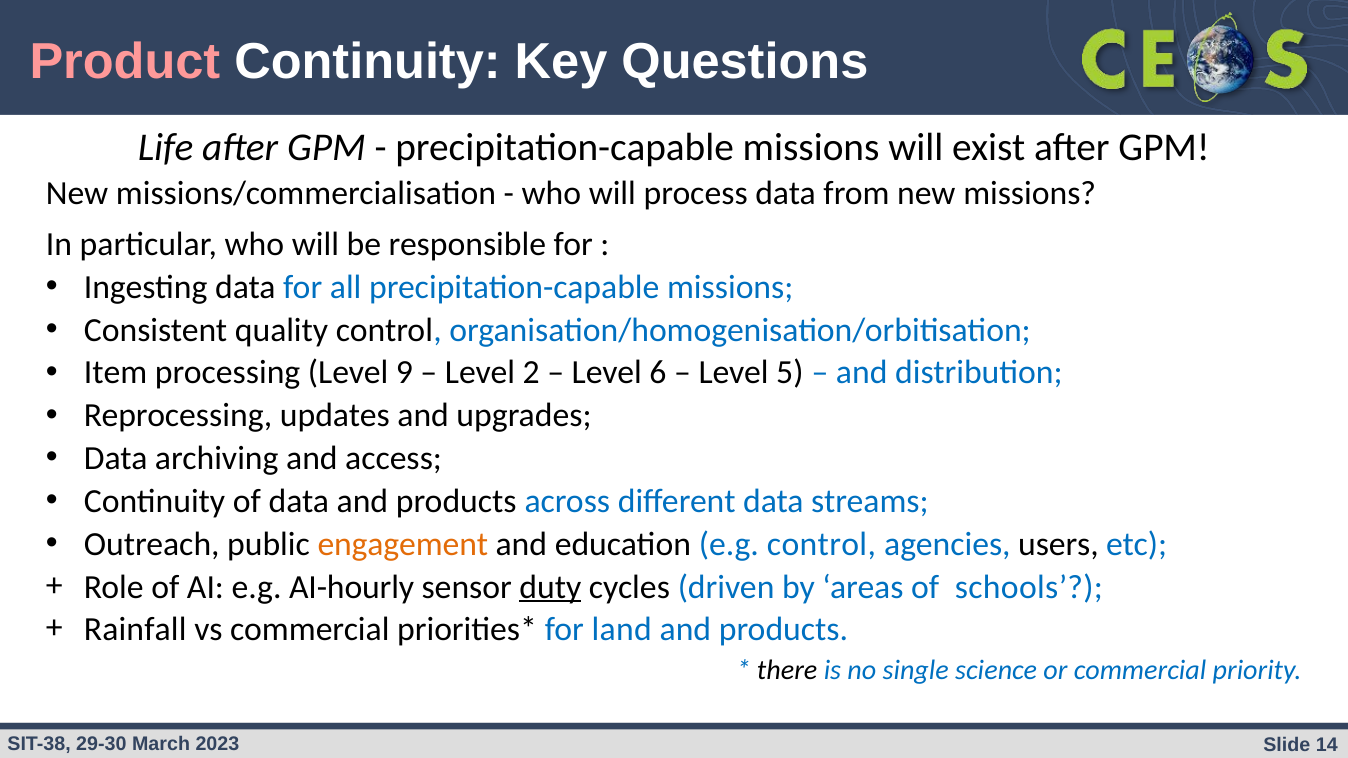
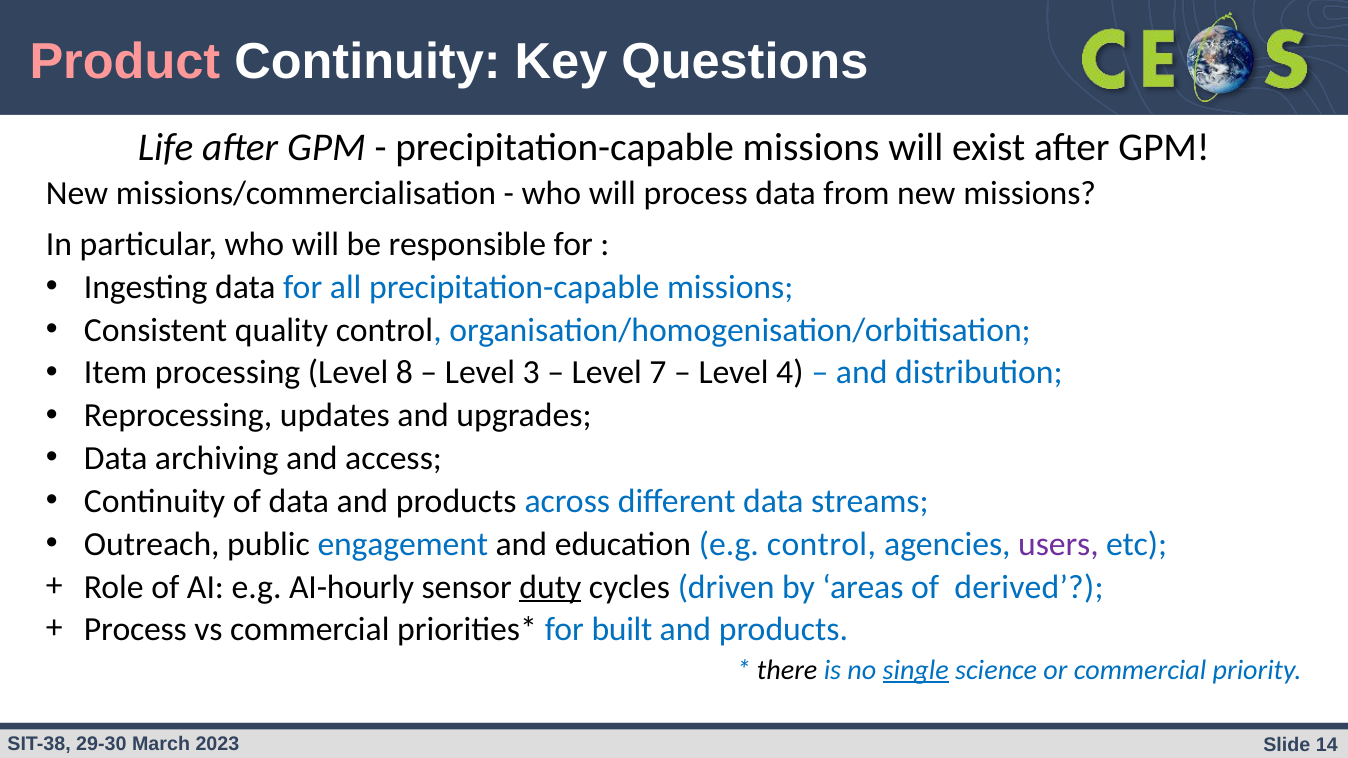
9: 9 -> 8
2: 2 -> 3
6: 6 -> 7
5: 5 -> 4
engagement colour: orange -> blue
users colour: black -> purple
schools: schools -> derived
Rainfall at (135, 630): Rainfall -> Process
land: land -> built
single underline: none -> present
